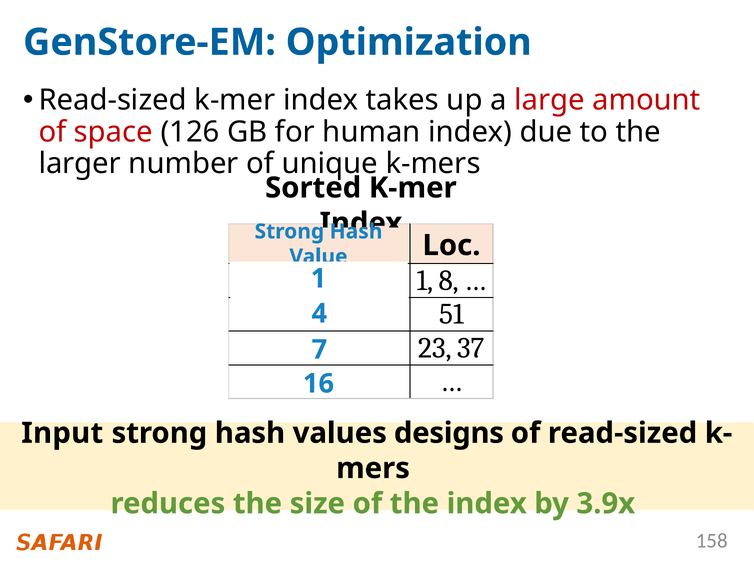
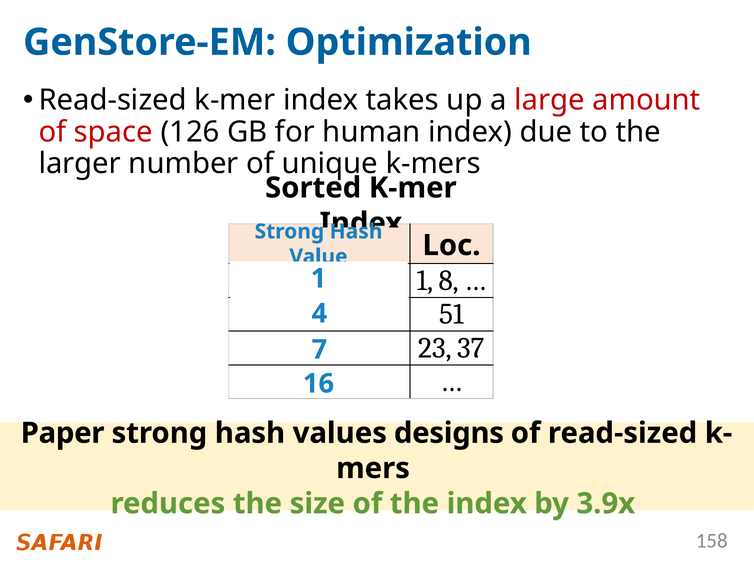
Input: Input -> Paper
